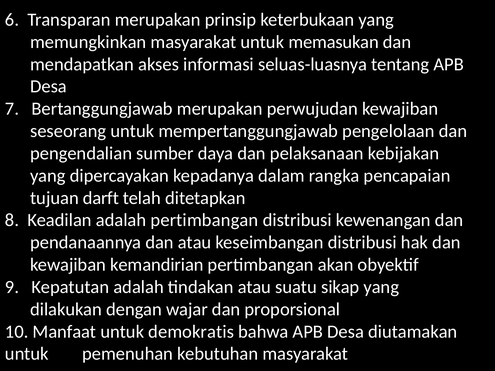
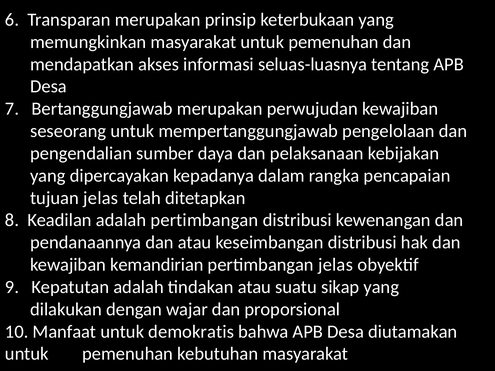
masyarakat untuk memasukan: memasukan -> pemenuhan
tujuan darft: darft -> jelas
pertimbangan akan: akan -> jelas
